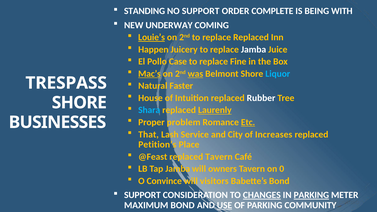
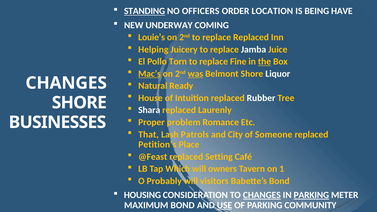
STANDING underline: none -> present
NO SUPPORT: SUPPORT -> OFFICERS
COMPLETE: COMPLETE -> LOCATION
WITH: WITH -> HAVE
Louie’s underline: present -> none
Happen: Happen -> Helping
Case: Case -> Torn
the underline: none -> present
Liquor colour: light blue -> white
TRESPASS at (66, 83): TRESPASS -> CHANGES
Faster: Faster -> Ready
Shara colour: light blue -> white
Laurenly underline: present -> none
Etc underline: present -> none
Service: Service -> Patrols
Increases: Increases -> Someone
replaced Tavern: Tavern -> Setting
Tap Jamba: Jamba -> Which
0: 0 -> 1
Convince: Convince -> Probably
SUPPORT at (142, 195): SUPPORT -> HOUSING
